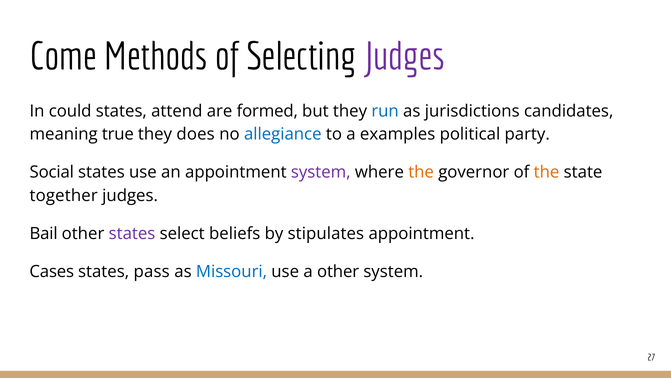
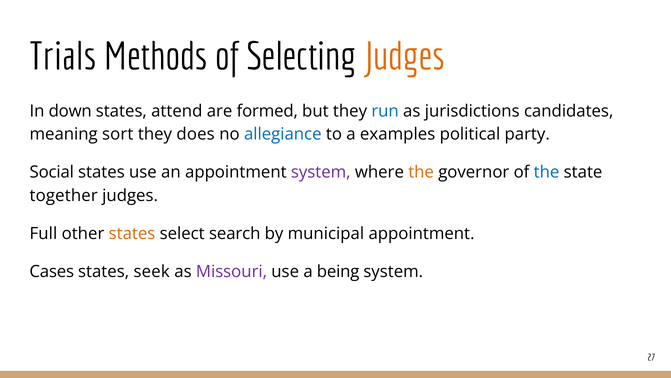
Come: Come -> Trials
Judges at (405, 57) colour: purple -> orange
could: could -> down
true: true -> sort
the at (547, 172) colour: orange -> blue
Bail: Bail -> Full
states at (132, 233) colour: purple -> orange
beliefs: beliefs -> search
stipulates: stipulates -> municipal
pass: pass -> seek
Missouri colour: blue -> purple
a other: other -> being
